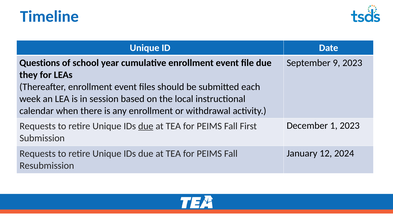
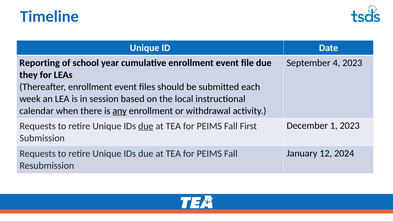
Questions: Questions -> Reporting
9: 9 -> 4
any underline: none -> present
